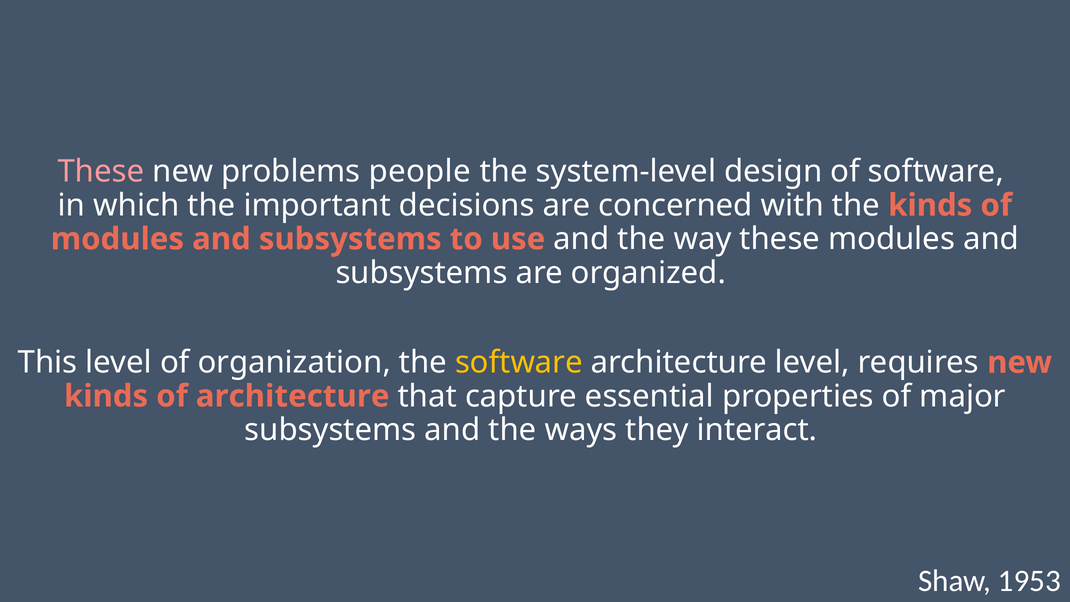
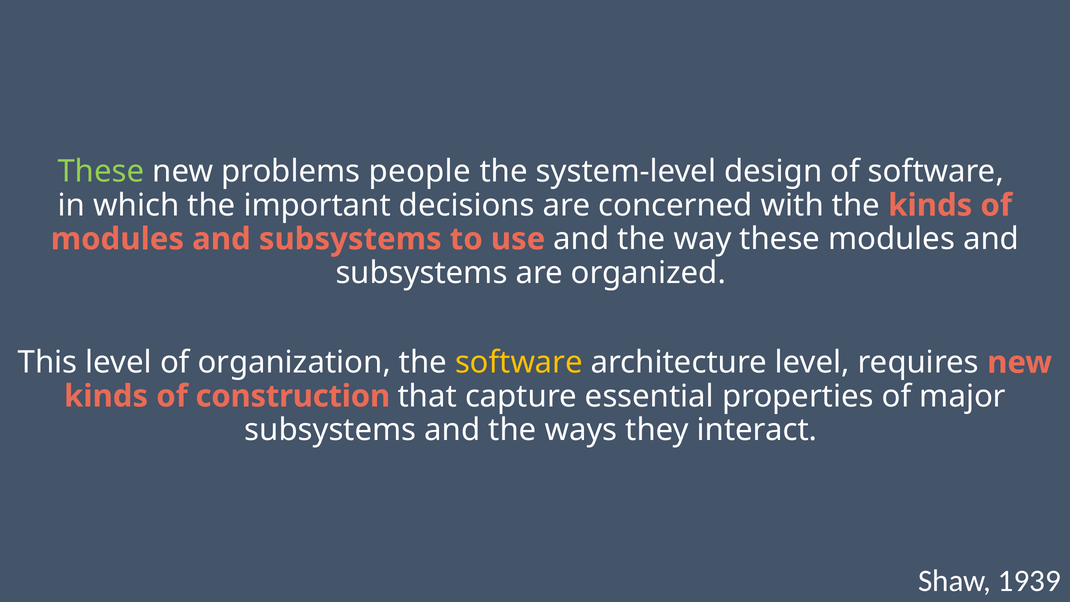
These at (101, 172) colour: pink -> light green
of architecture: architecture -> construction
1953: 1953 -> 1939
